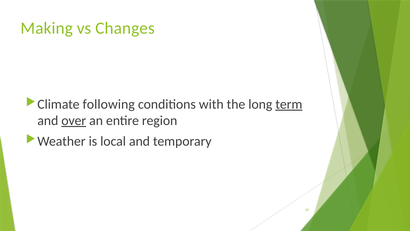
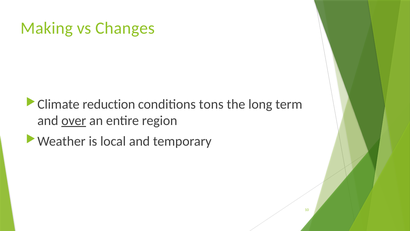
following: following -> reduction
with: with -> tons
term underline: present -> none
